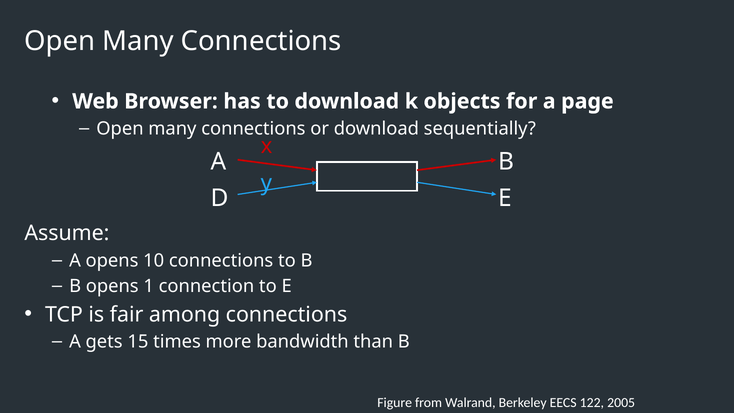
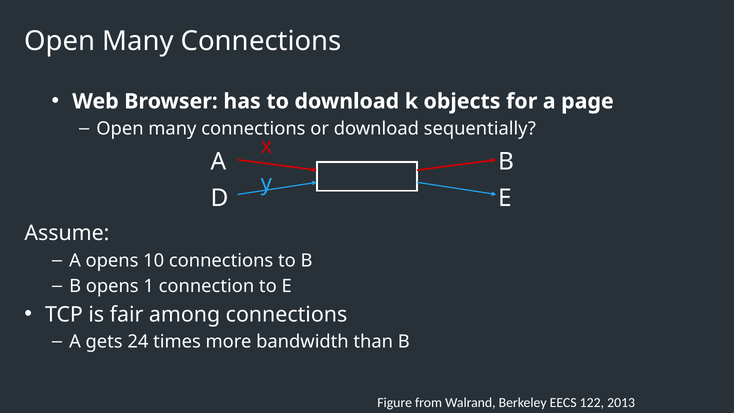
15: 15 -> 24
2005: 2005 -> 2013
